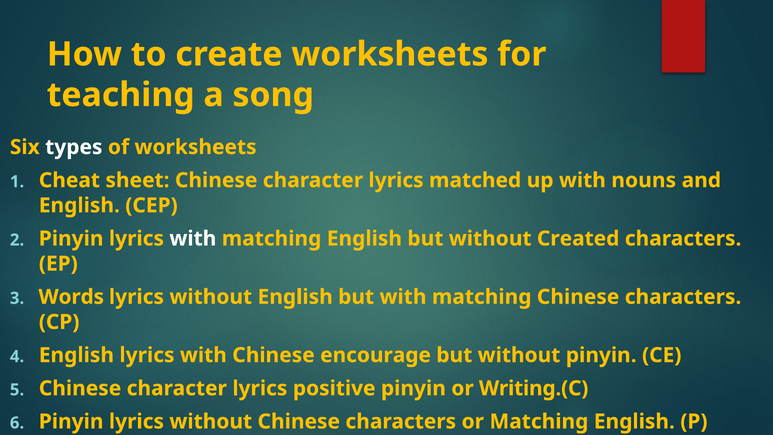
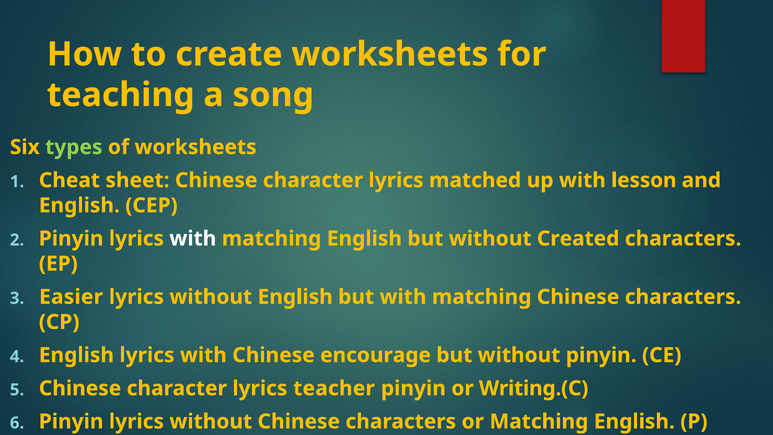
types colour: white -> light green
nouns: nouns -> lesson
Words: Words -> Easier
positive: positive -> teacher
